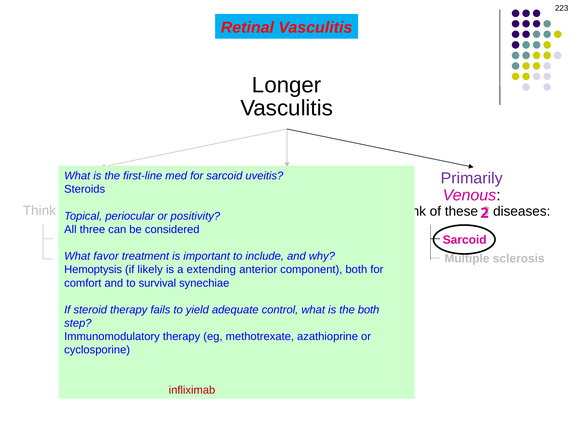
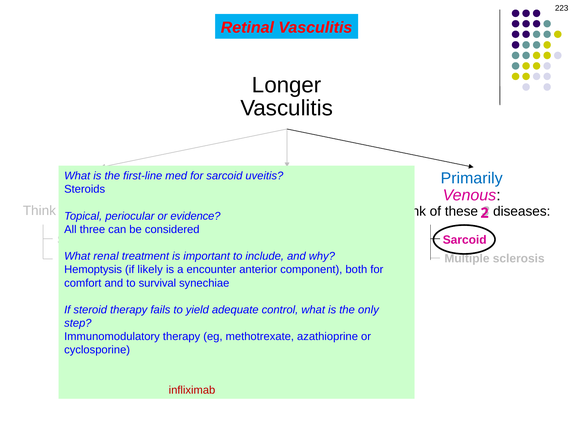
Primarily at (472, 178) colour: purple -> blue
positivity: positivity -> evidence
favor: favor -> renal
extending: extending -> encounter
the both: both -> only
